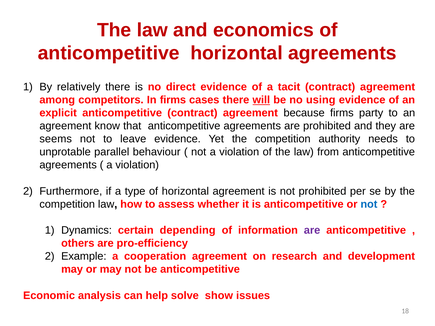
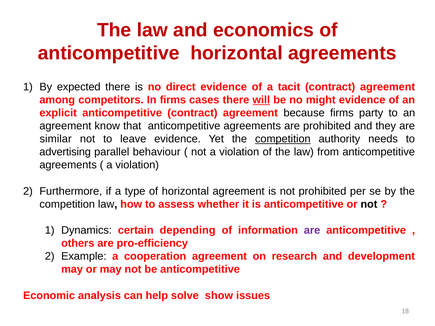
relatively: relatively -> expected
using: using -> might
seems: seems -> similar
competition at (283, 139) underline: none -> present
unprotable: unprotable -> advertising
not at (369, 204) colour: blue -> black
